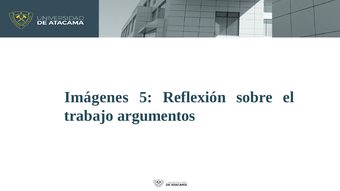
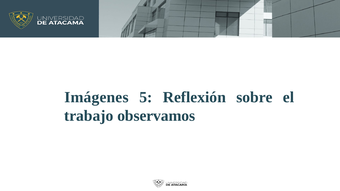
argumentos: argumentos -> observamos
